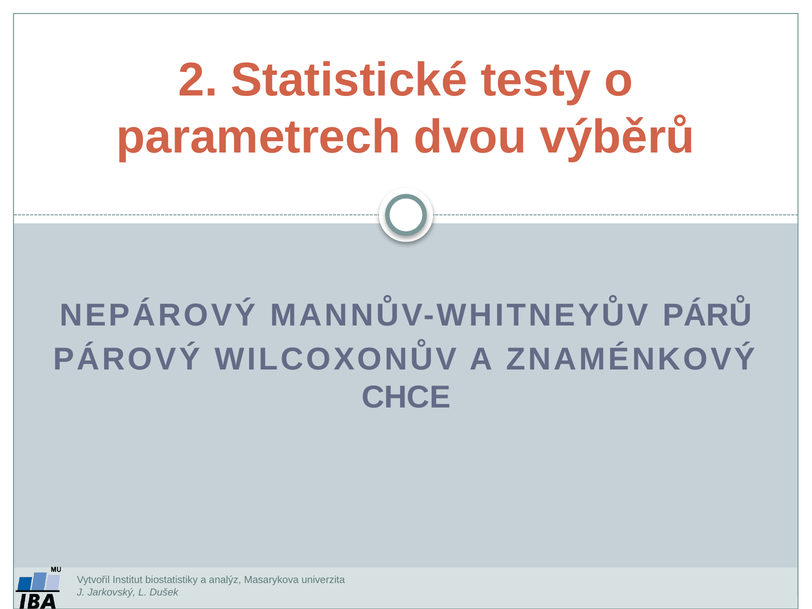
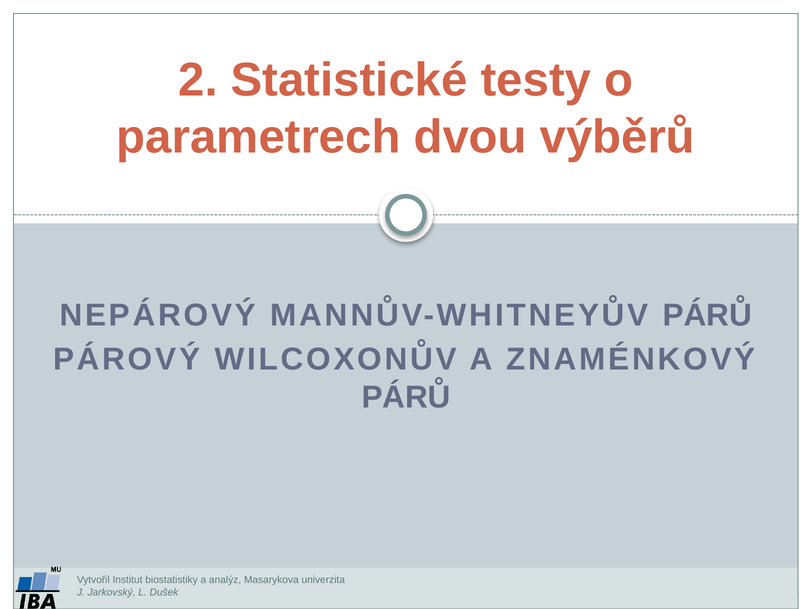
CHCE at (406, 397): CHCE -> PÁRŮ
